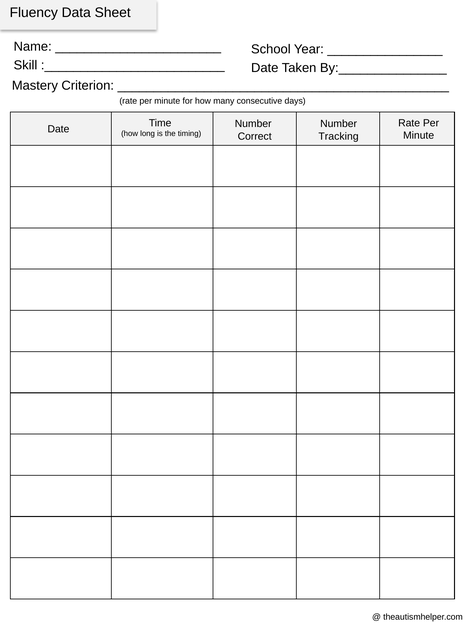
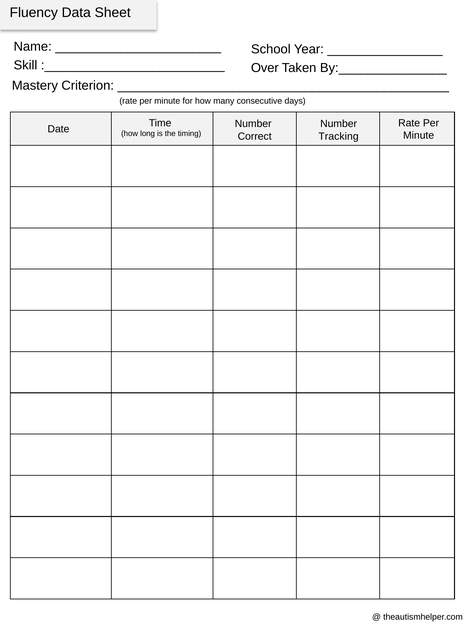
Date at (265, 68): Date -> Over
